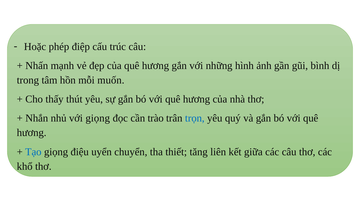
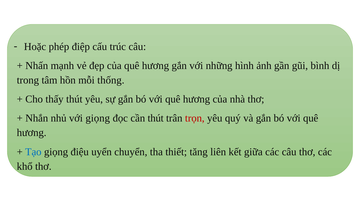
muốn: muốn -> thống
cần trào: trào -> thút
trọn colour: blue -> red
